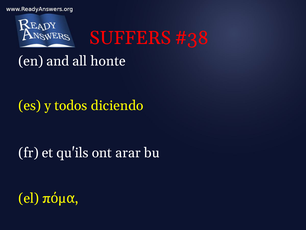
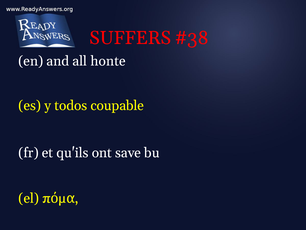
diciendo: diciendo -> coupable
arar: arar -> save
